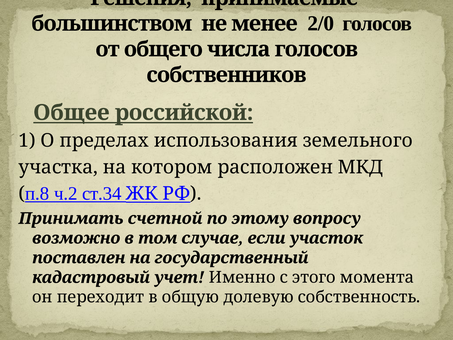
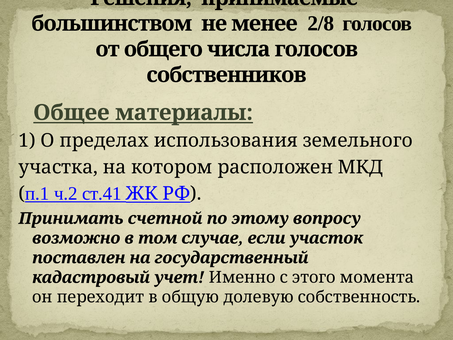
2/0: 2/0 -> 2/8
российской: российской -> материалы
п.8: п.8 -> п.1
ст.34: ст.34 -> ст.41
